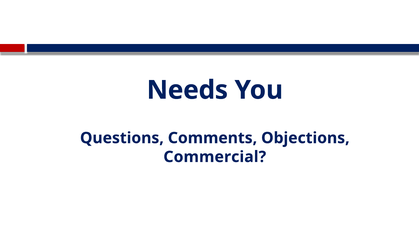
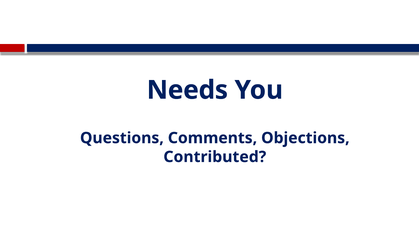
Commercial: Commercial -> Contributed
